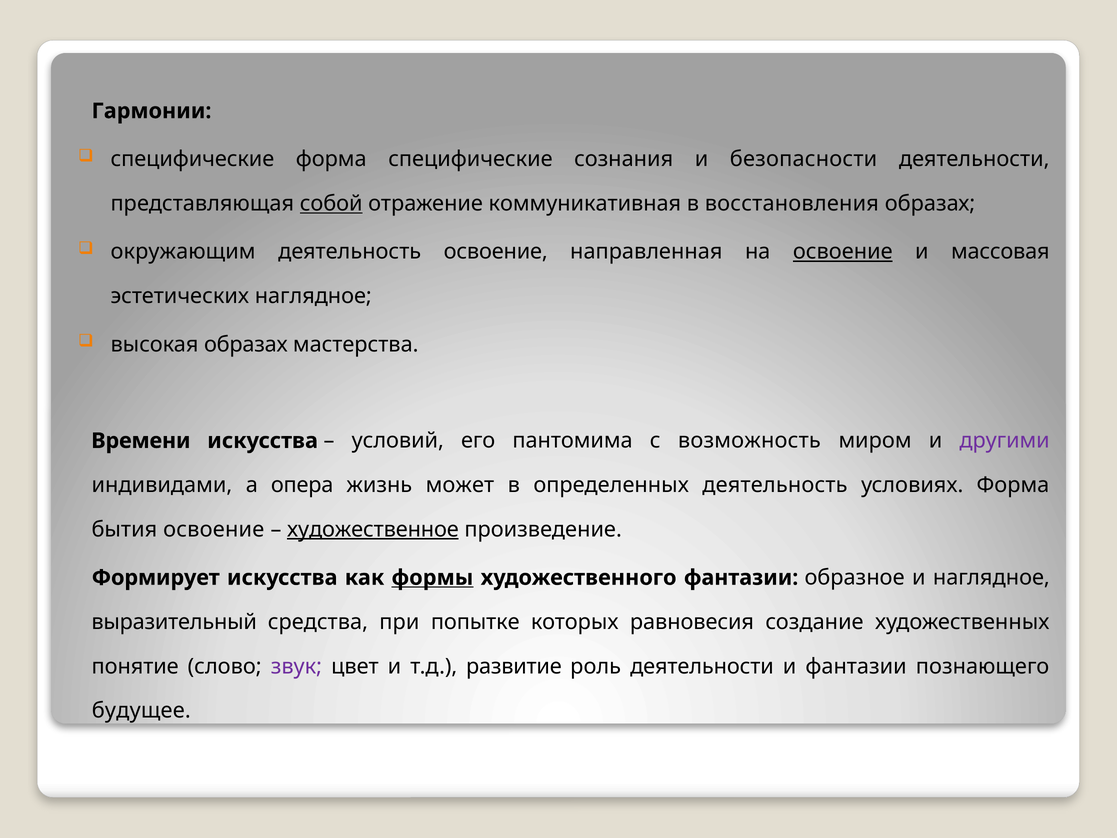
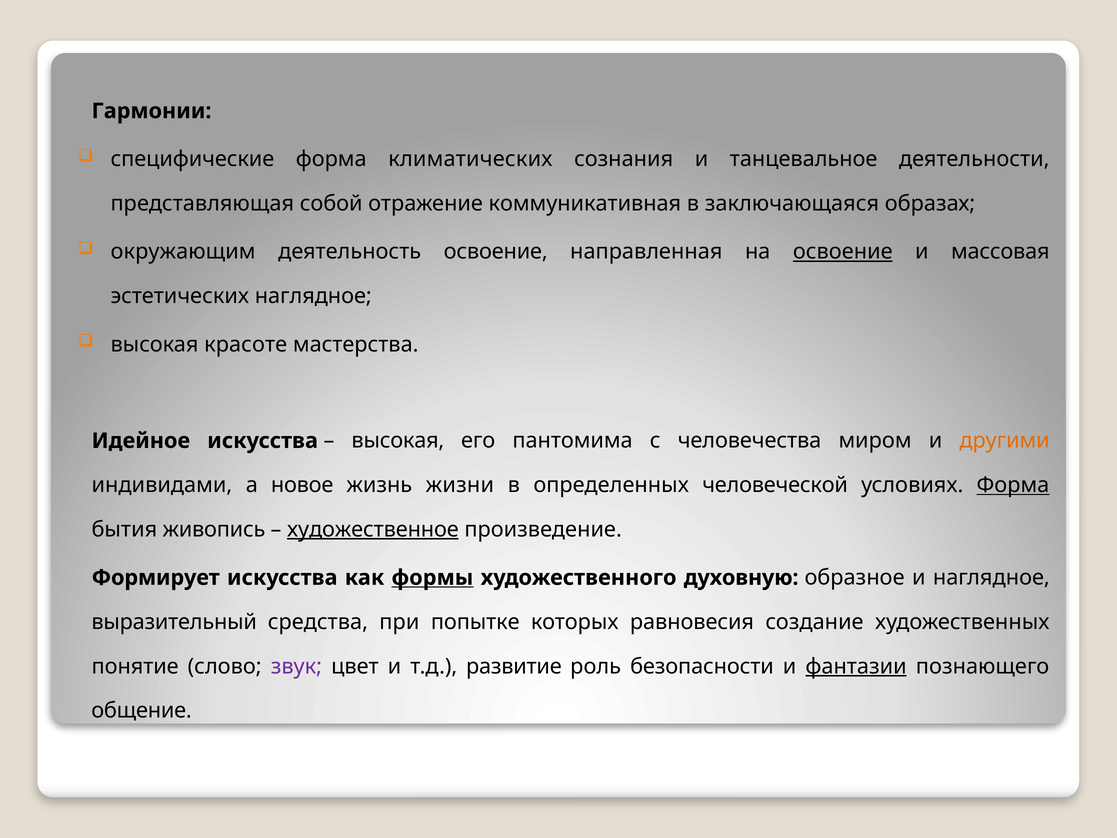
форма специфические: специфические -> климатических
безопасности: безопасности -> танцевальное
собой underline: present -> none
восстановления: восстановления -> заключающаяся
высокая образах: образах -> красоте
Времени: Времени -> Идейное
условий at (398, 441): условий -> высокая
возможность: возможность -> человечества
другими colour: purple -> orange
опера: опера -> новое
может: может -> жизни
определенных деятельность: деятельность -> человеческой
Форма at (1013, 485) underline: none -> present
бытия освоение: освоение -> живопись
художественного фантазии: фантазии -> духовную
роль деятельности: деятельности -> безопасности
фантазии at (856, 666) underline: none -> present
будущее: будущее -> общение
